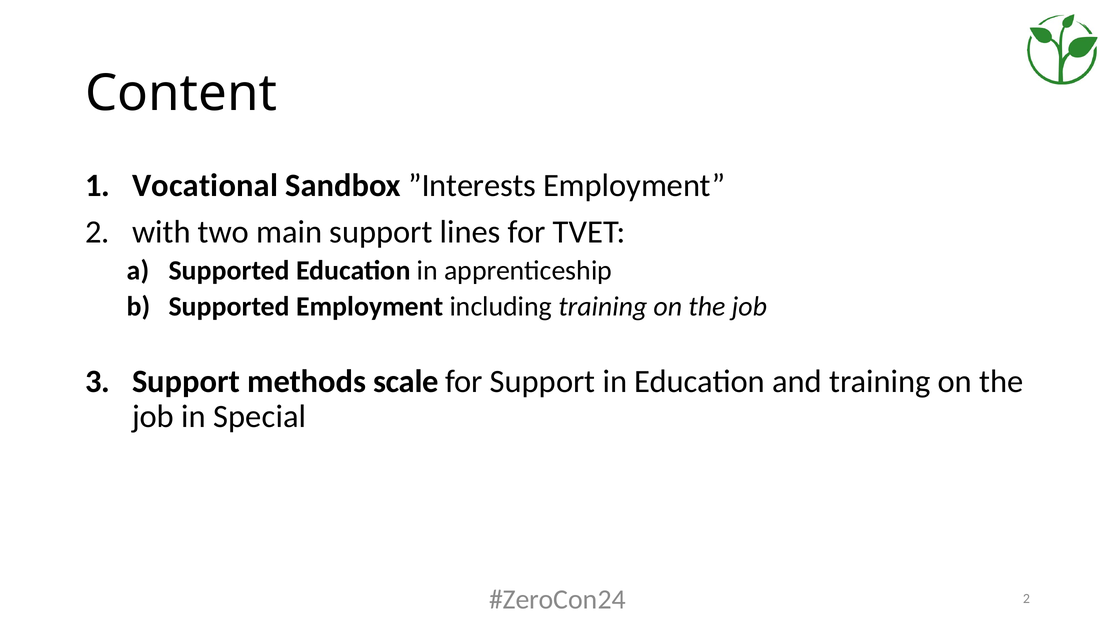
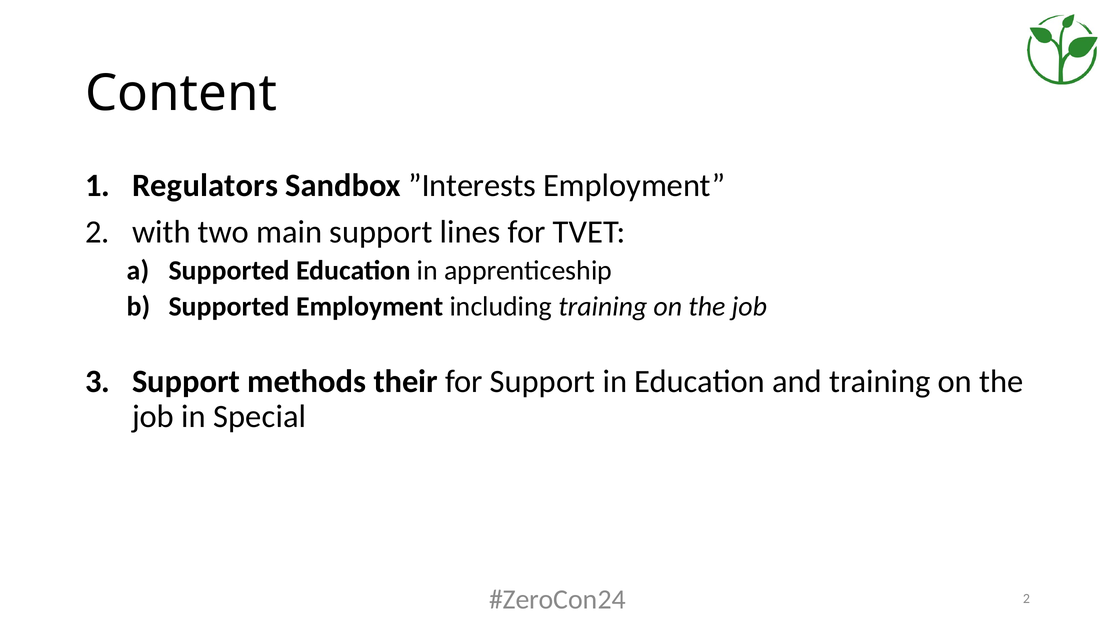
Vocational: Vocational -> Regulators
scale: scale -> their
